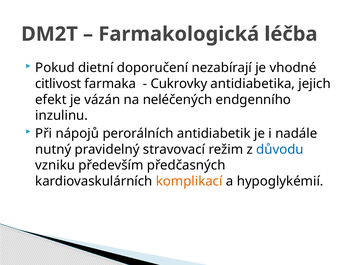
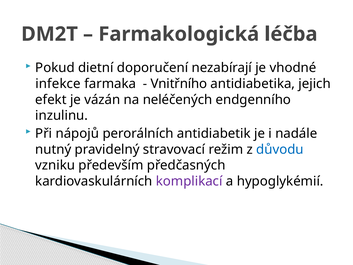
citlivost: citlivost -> infekce
Cukrovky: Cukrovky -> Vnitřního
komplikací colour: orange -> purple
